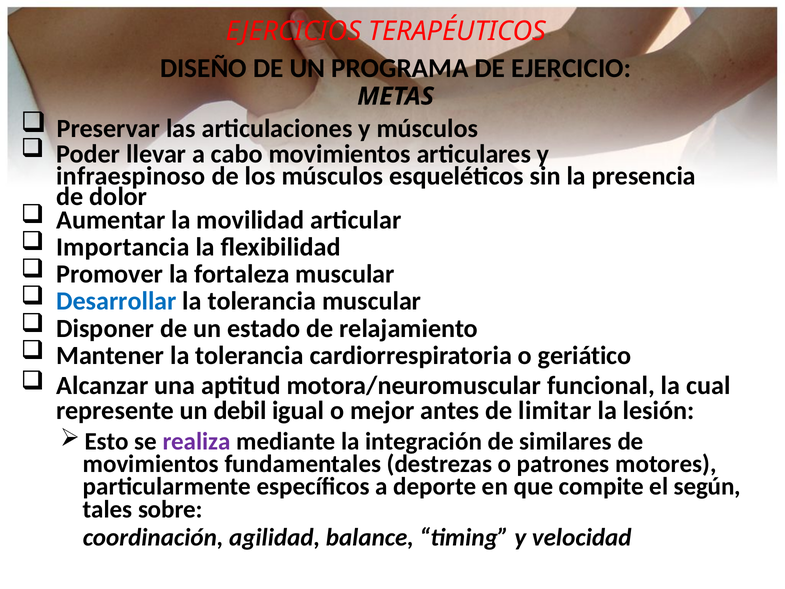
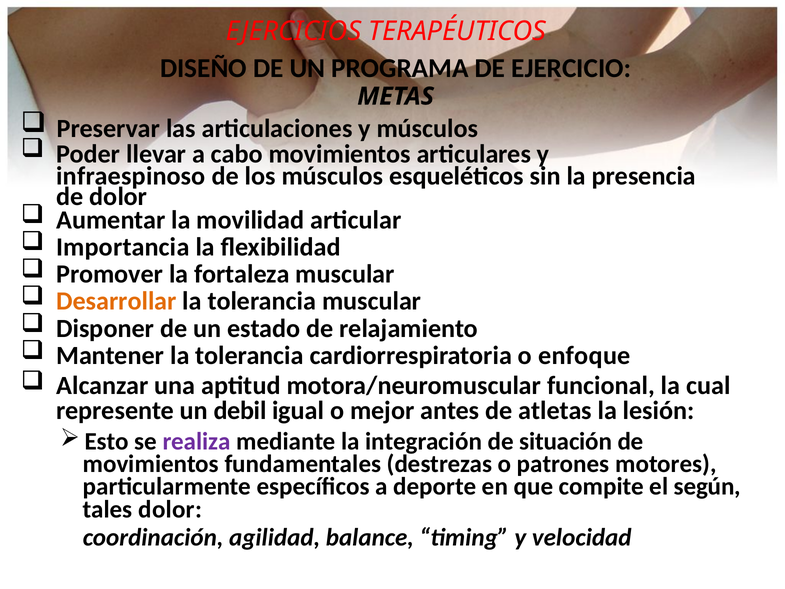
Desarrollar colour: blue -> orange
geriático: geriático -> enfoque
limitar: limitar -> atletas
similares: similares -> situación
tales sobre: sobre -> dolor
